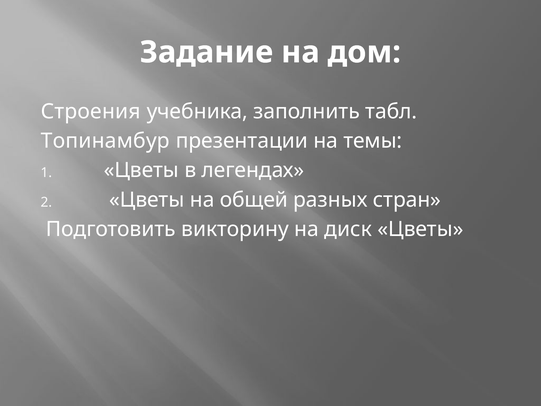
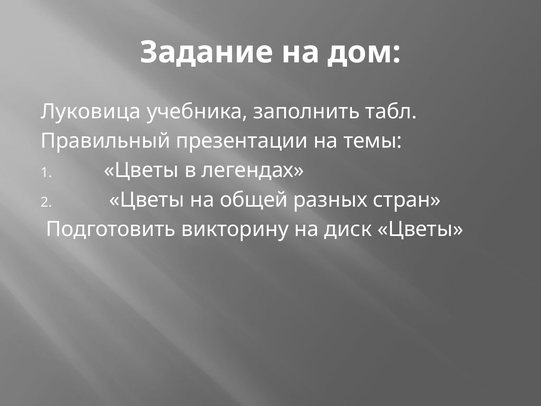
Строения: Строения -> Луковица
Топинамбур: Топинамбур -> Правильный
